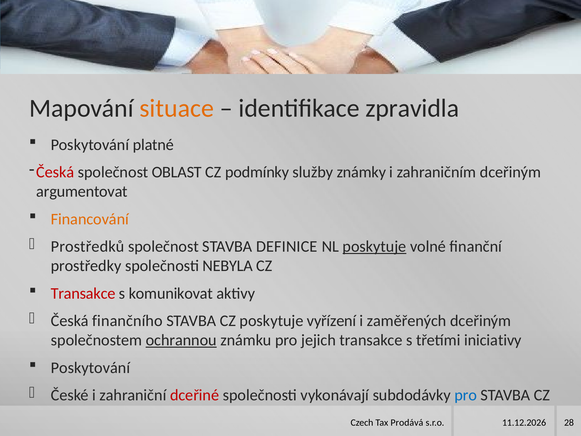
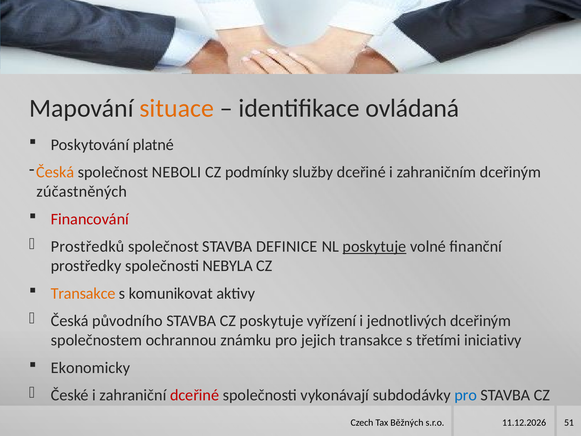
zpravidla: zpravidla -> ovládaná
Česká at (55, 172) colour: red -> orange
OBLAST: OBLAST -> NEBOLI
služby známky: známky -> dceřiné
argumentovat: argumentovat -> zúčastněných
Financování colour: orange -> red
Transakce at (83, 293) colour: red -> orange
finančního: finančního -> původního
zaměřených: zaměřených -> jednotlivých
ochrannou underline: present -> none
Poskytování at (90, 367): Poskytování -> Ekonomicky
Prodává: Prodává -> Běžných
28: 28 -> 51
